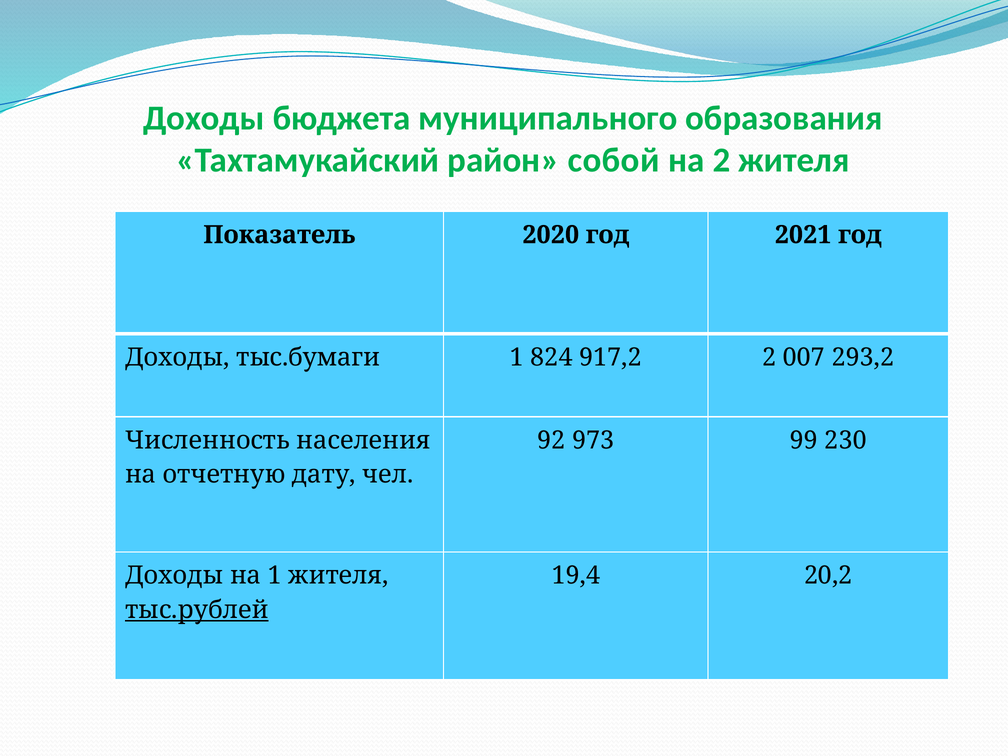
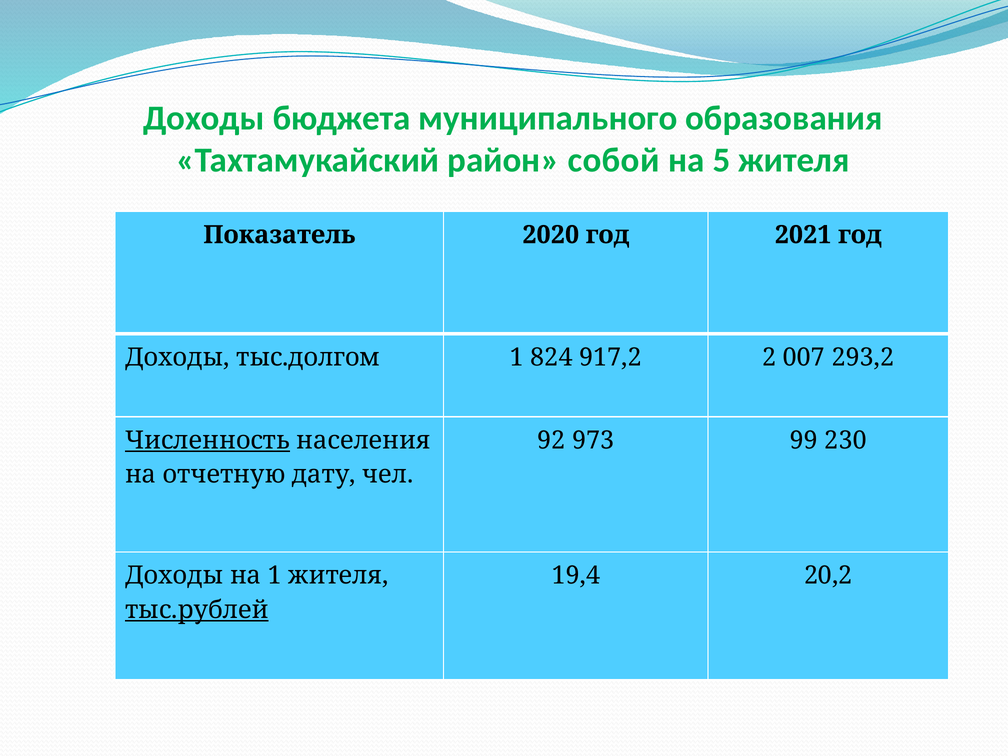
на 2: 2 -> 5
тыс.бумаги: тыс.бумаги -> тыс.долгом
Численность underline: none -> present
